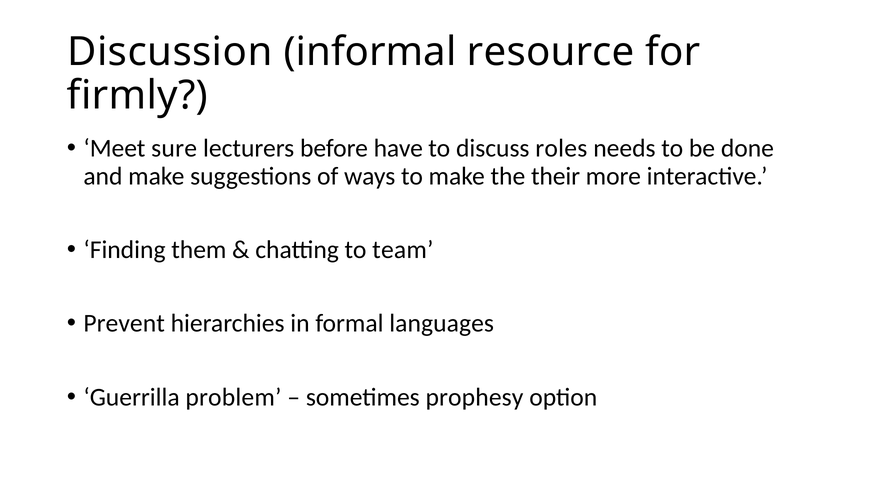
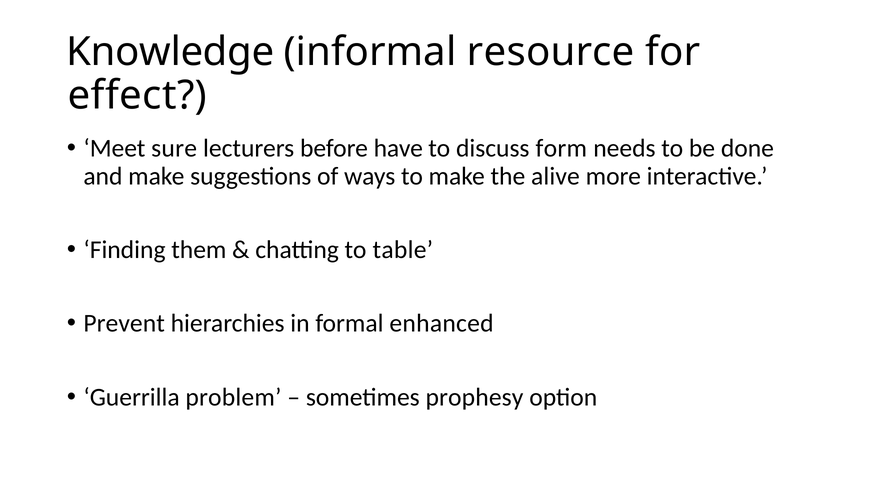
Discussion: Discussion -> Knowledge
firmly: firmly -> effect
roles: roles -> form
their: their -> alive
team: team -> table
languages: languages -> enhanced
